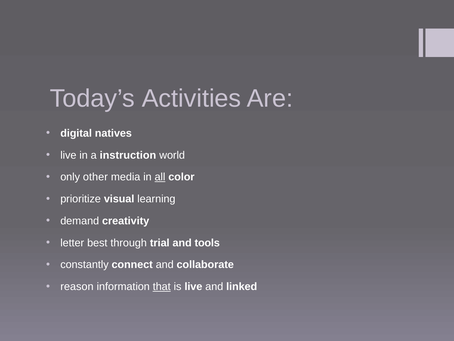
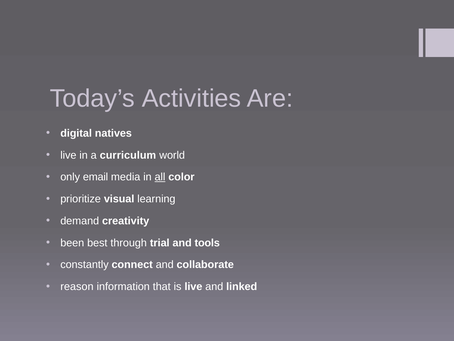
instruction: instruction -> curriculum
other: other -> email
letter: letter -> been
that underline: present -> none
